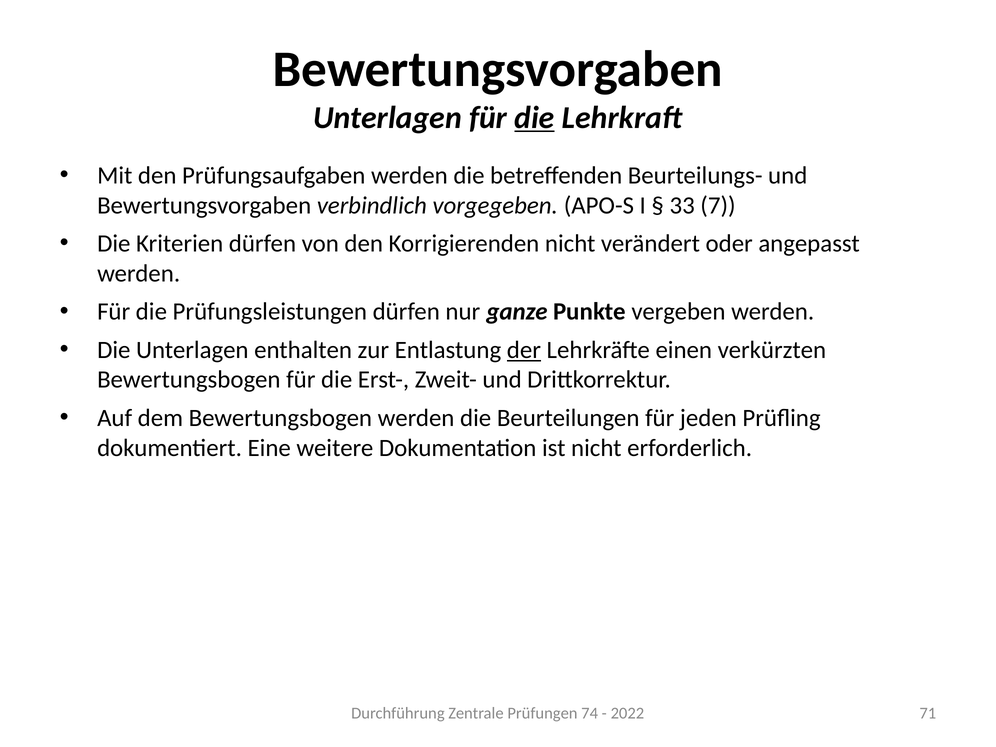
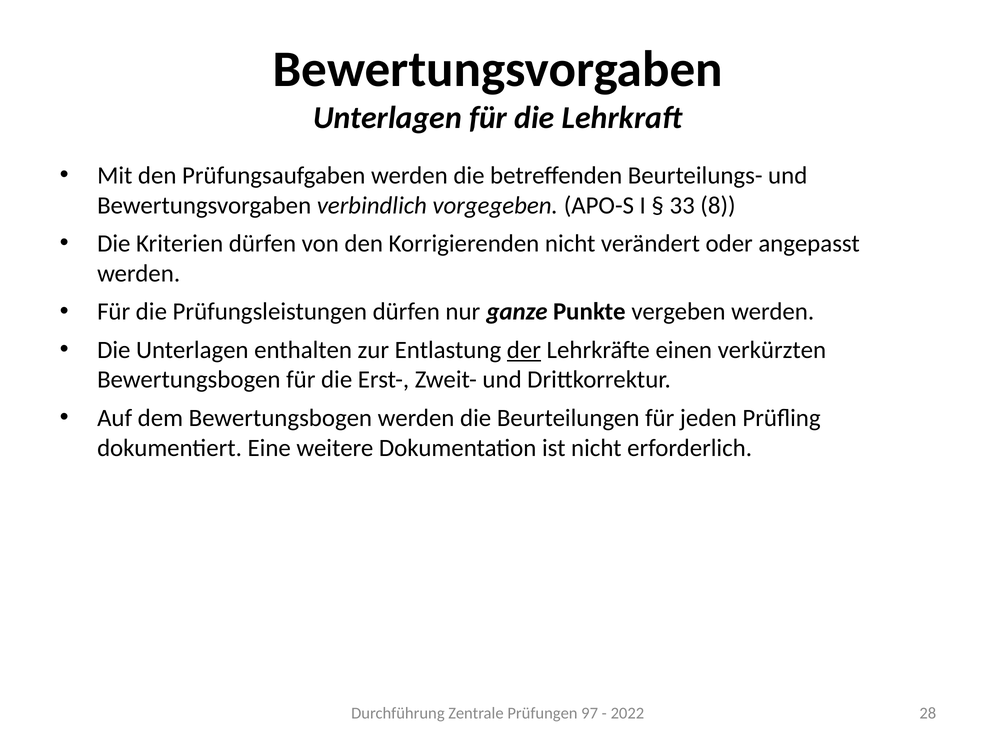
die at (534, 118) underline: present -> none
7: 7 -> 8
74: 74 -> 97
71: 71 -> 28
